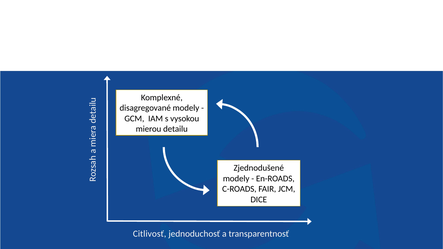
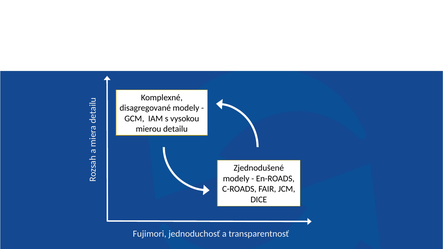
Citlivosť: Citlivosť -> Fujimori
